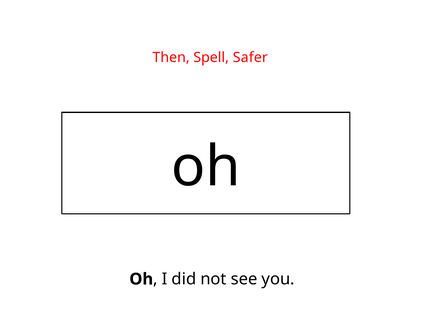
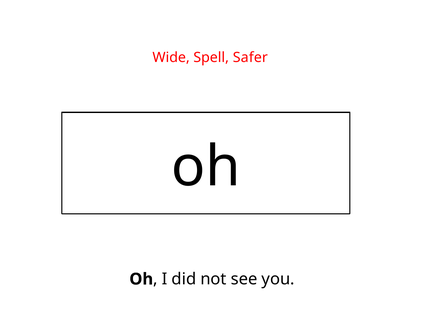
Then: Then -> Wide
